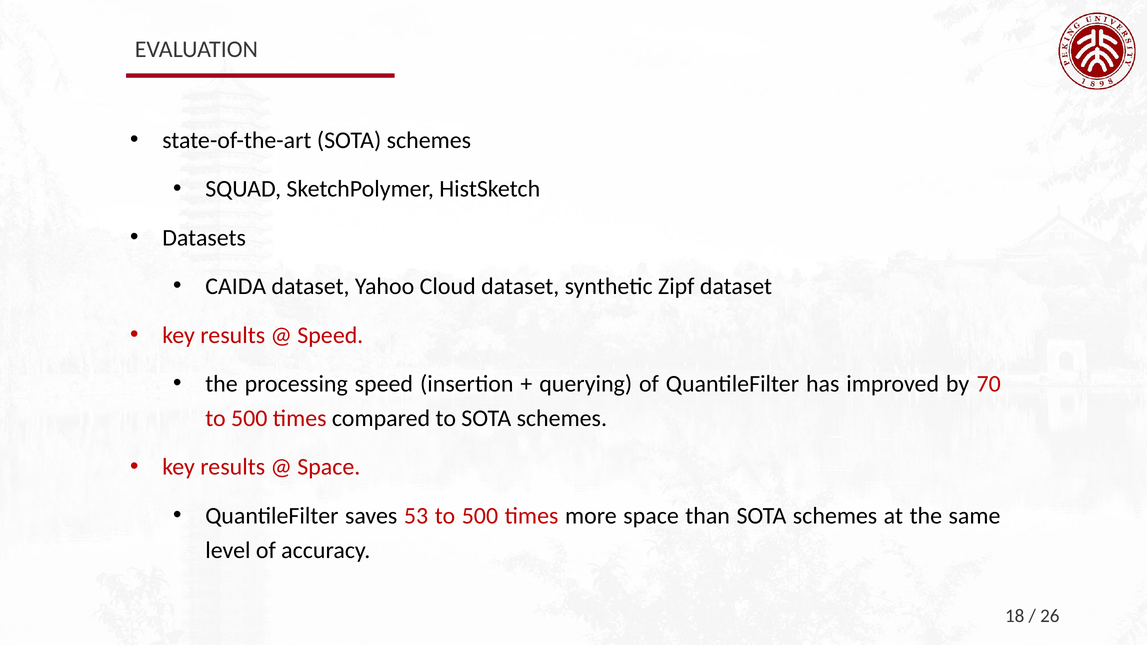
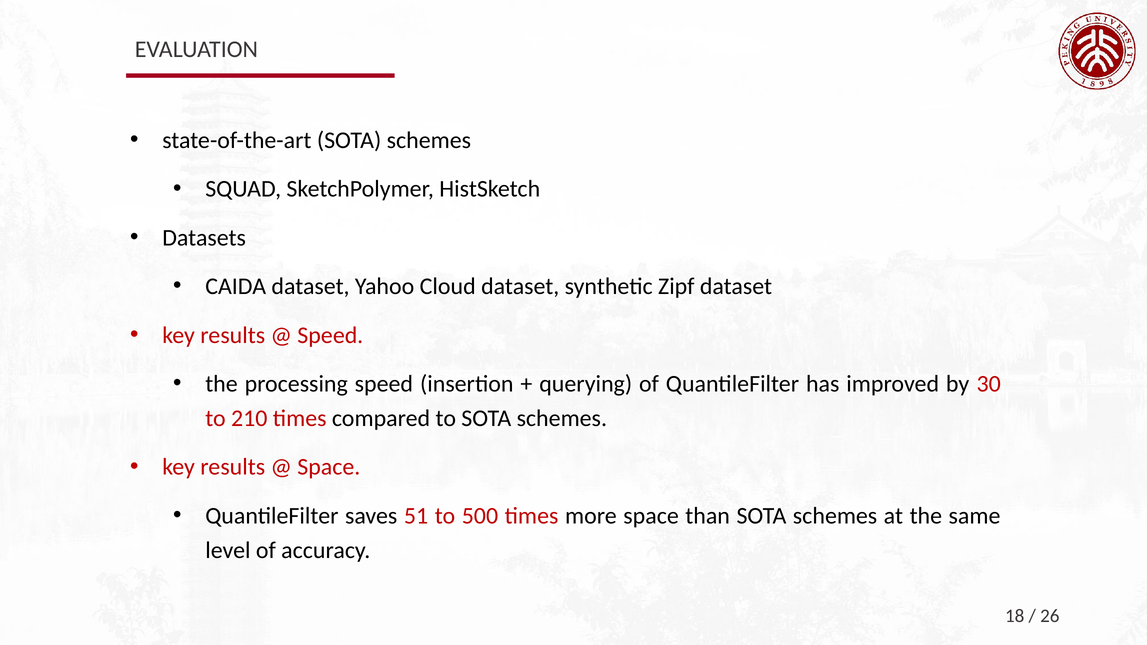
70: 70 -> 30
500 at (249, 418): 500 -> 210
53: 53 -> 51
